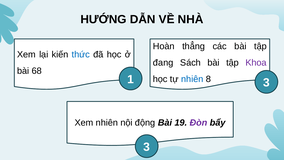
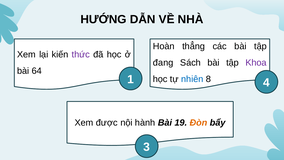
thức colour: blue -> purple
68: 68 -> 64
1 3: 3 -> 4
Xem nhiên: nhiên -> được
động: động -> hành
Đòn colour: purple -> orange
